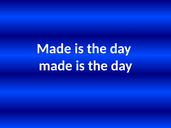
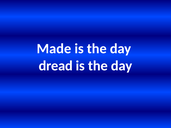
made at (56, 66): made -> dread
